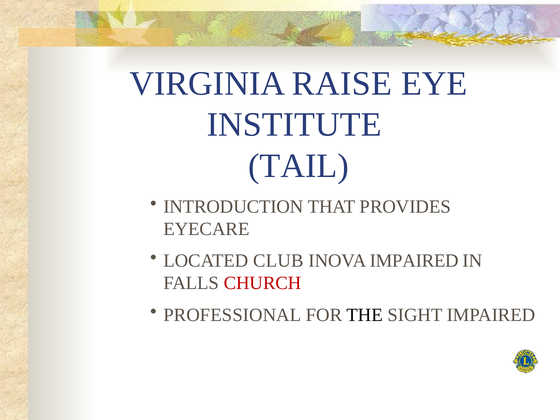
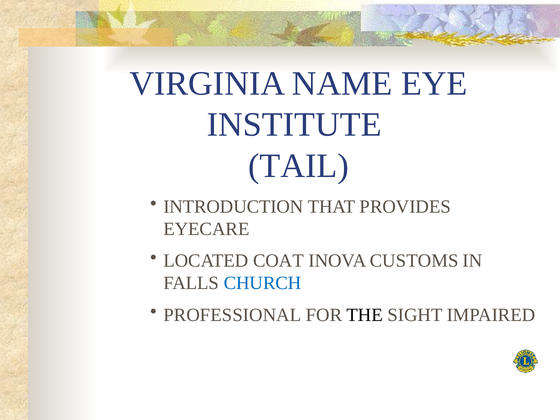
RAISE: RAISE -> NAME
CLUB: CLUB -> COAT
INOVA IMPAIRED: IMPAIRED -> CUSTOMS
CHURCH colour: red -> blue
